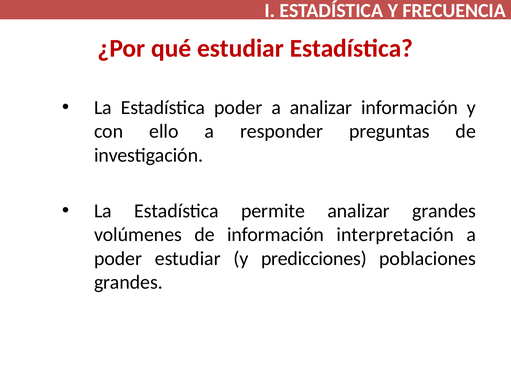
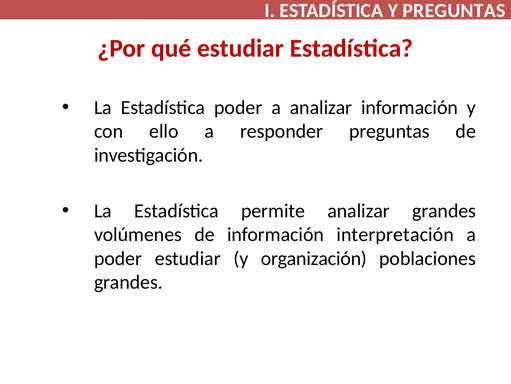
Y FRECUENCIA: FRECUENCIA -> PREGUNTAS
predicciones: predicciones -> organización
